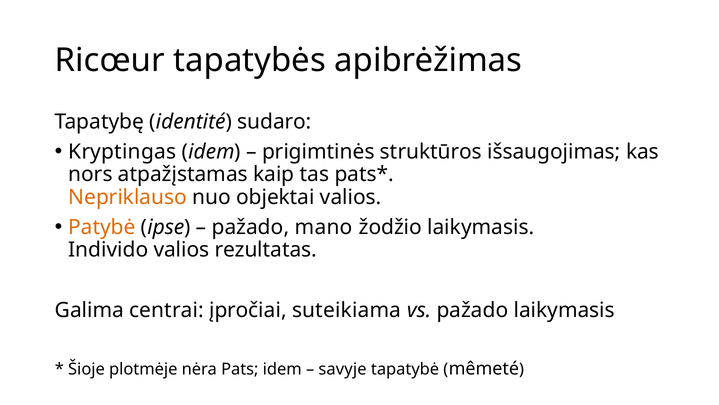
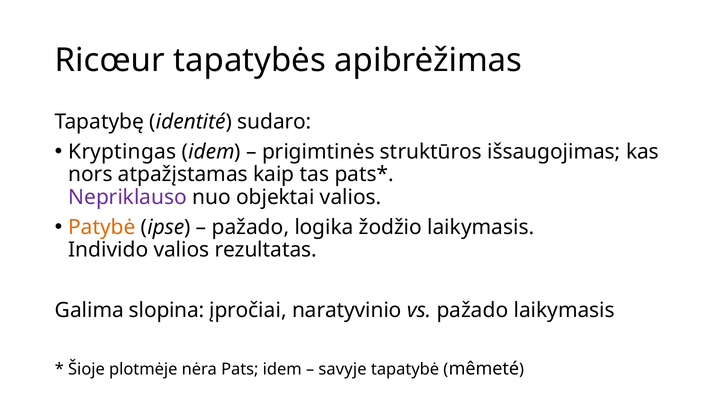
Nepriklauso colour: orange -> purple
mano: mano -> logika
centrai: centrai -> slopina
suteikiama: suteikiama -> naratyvinio
